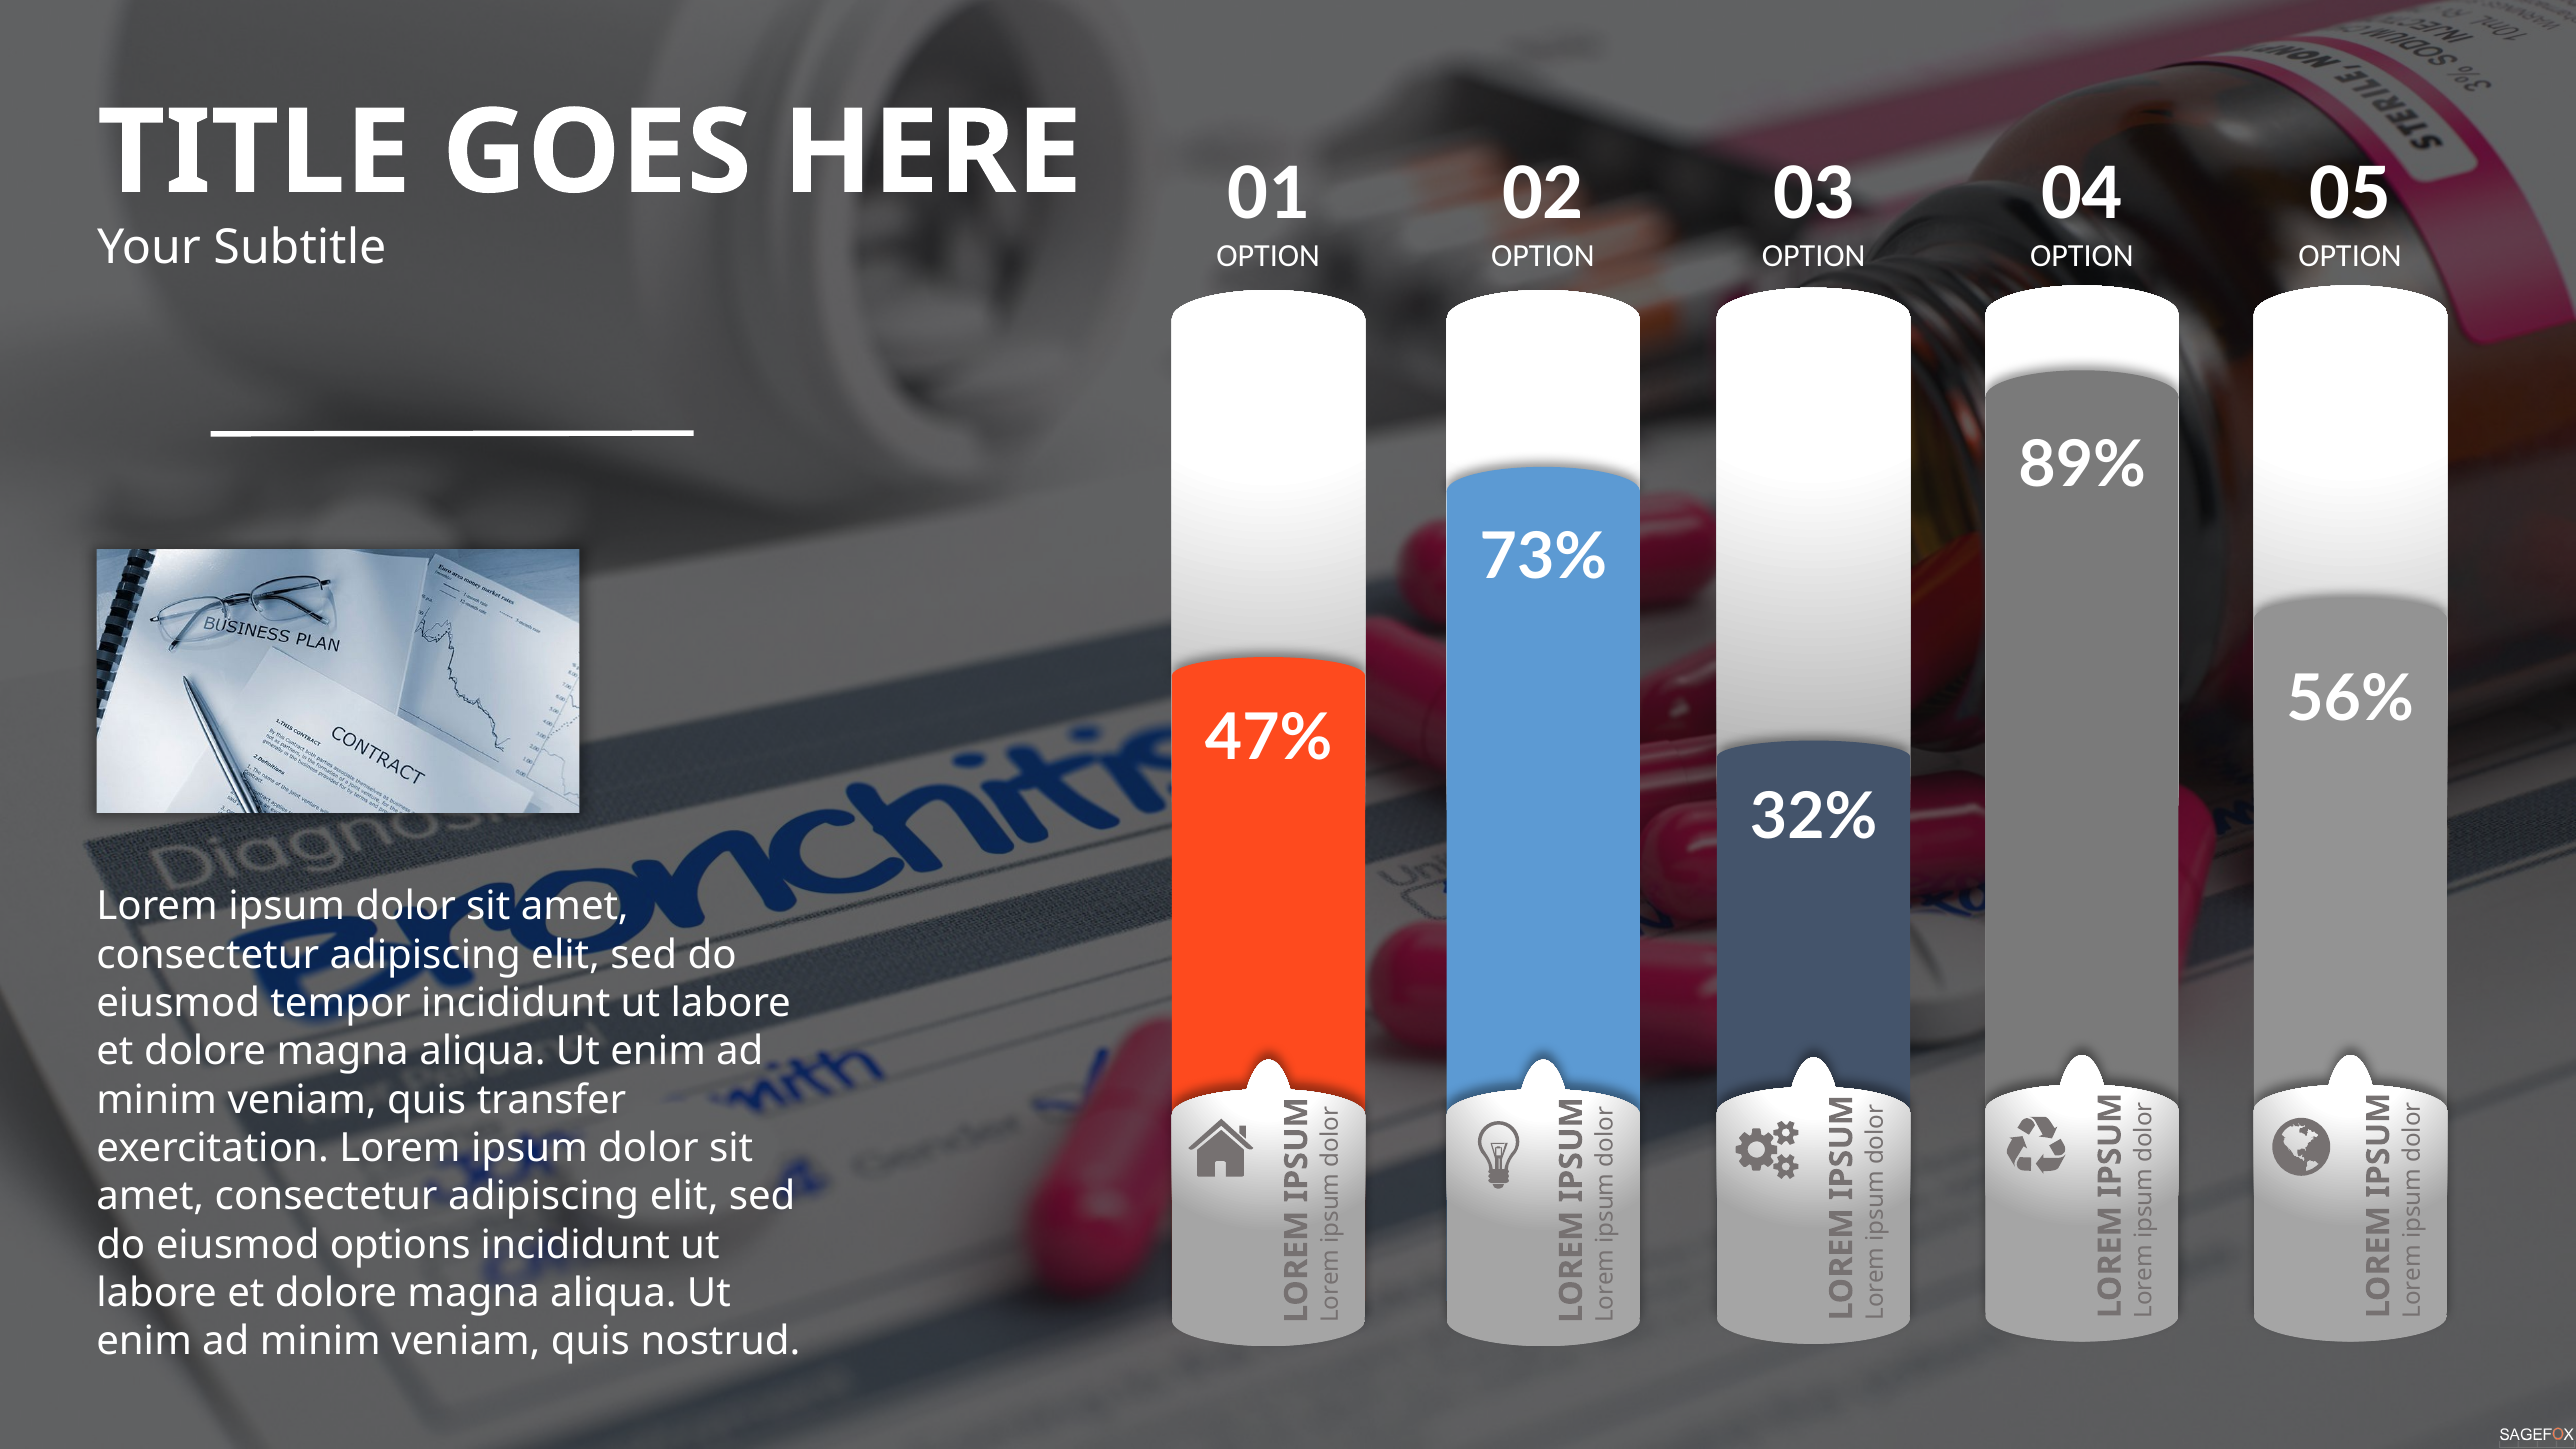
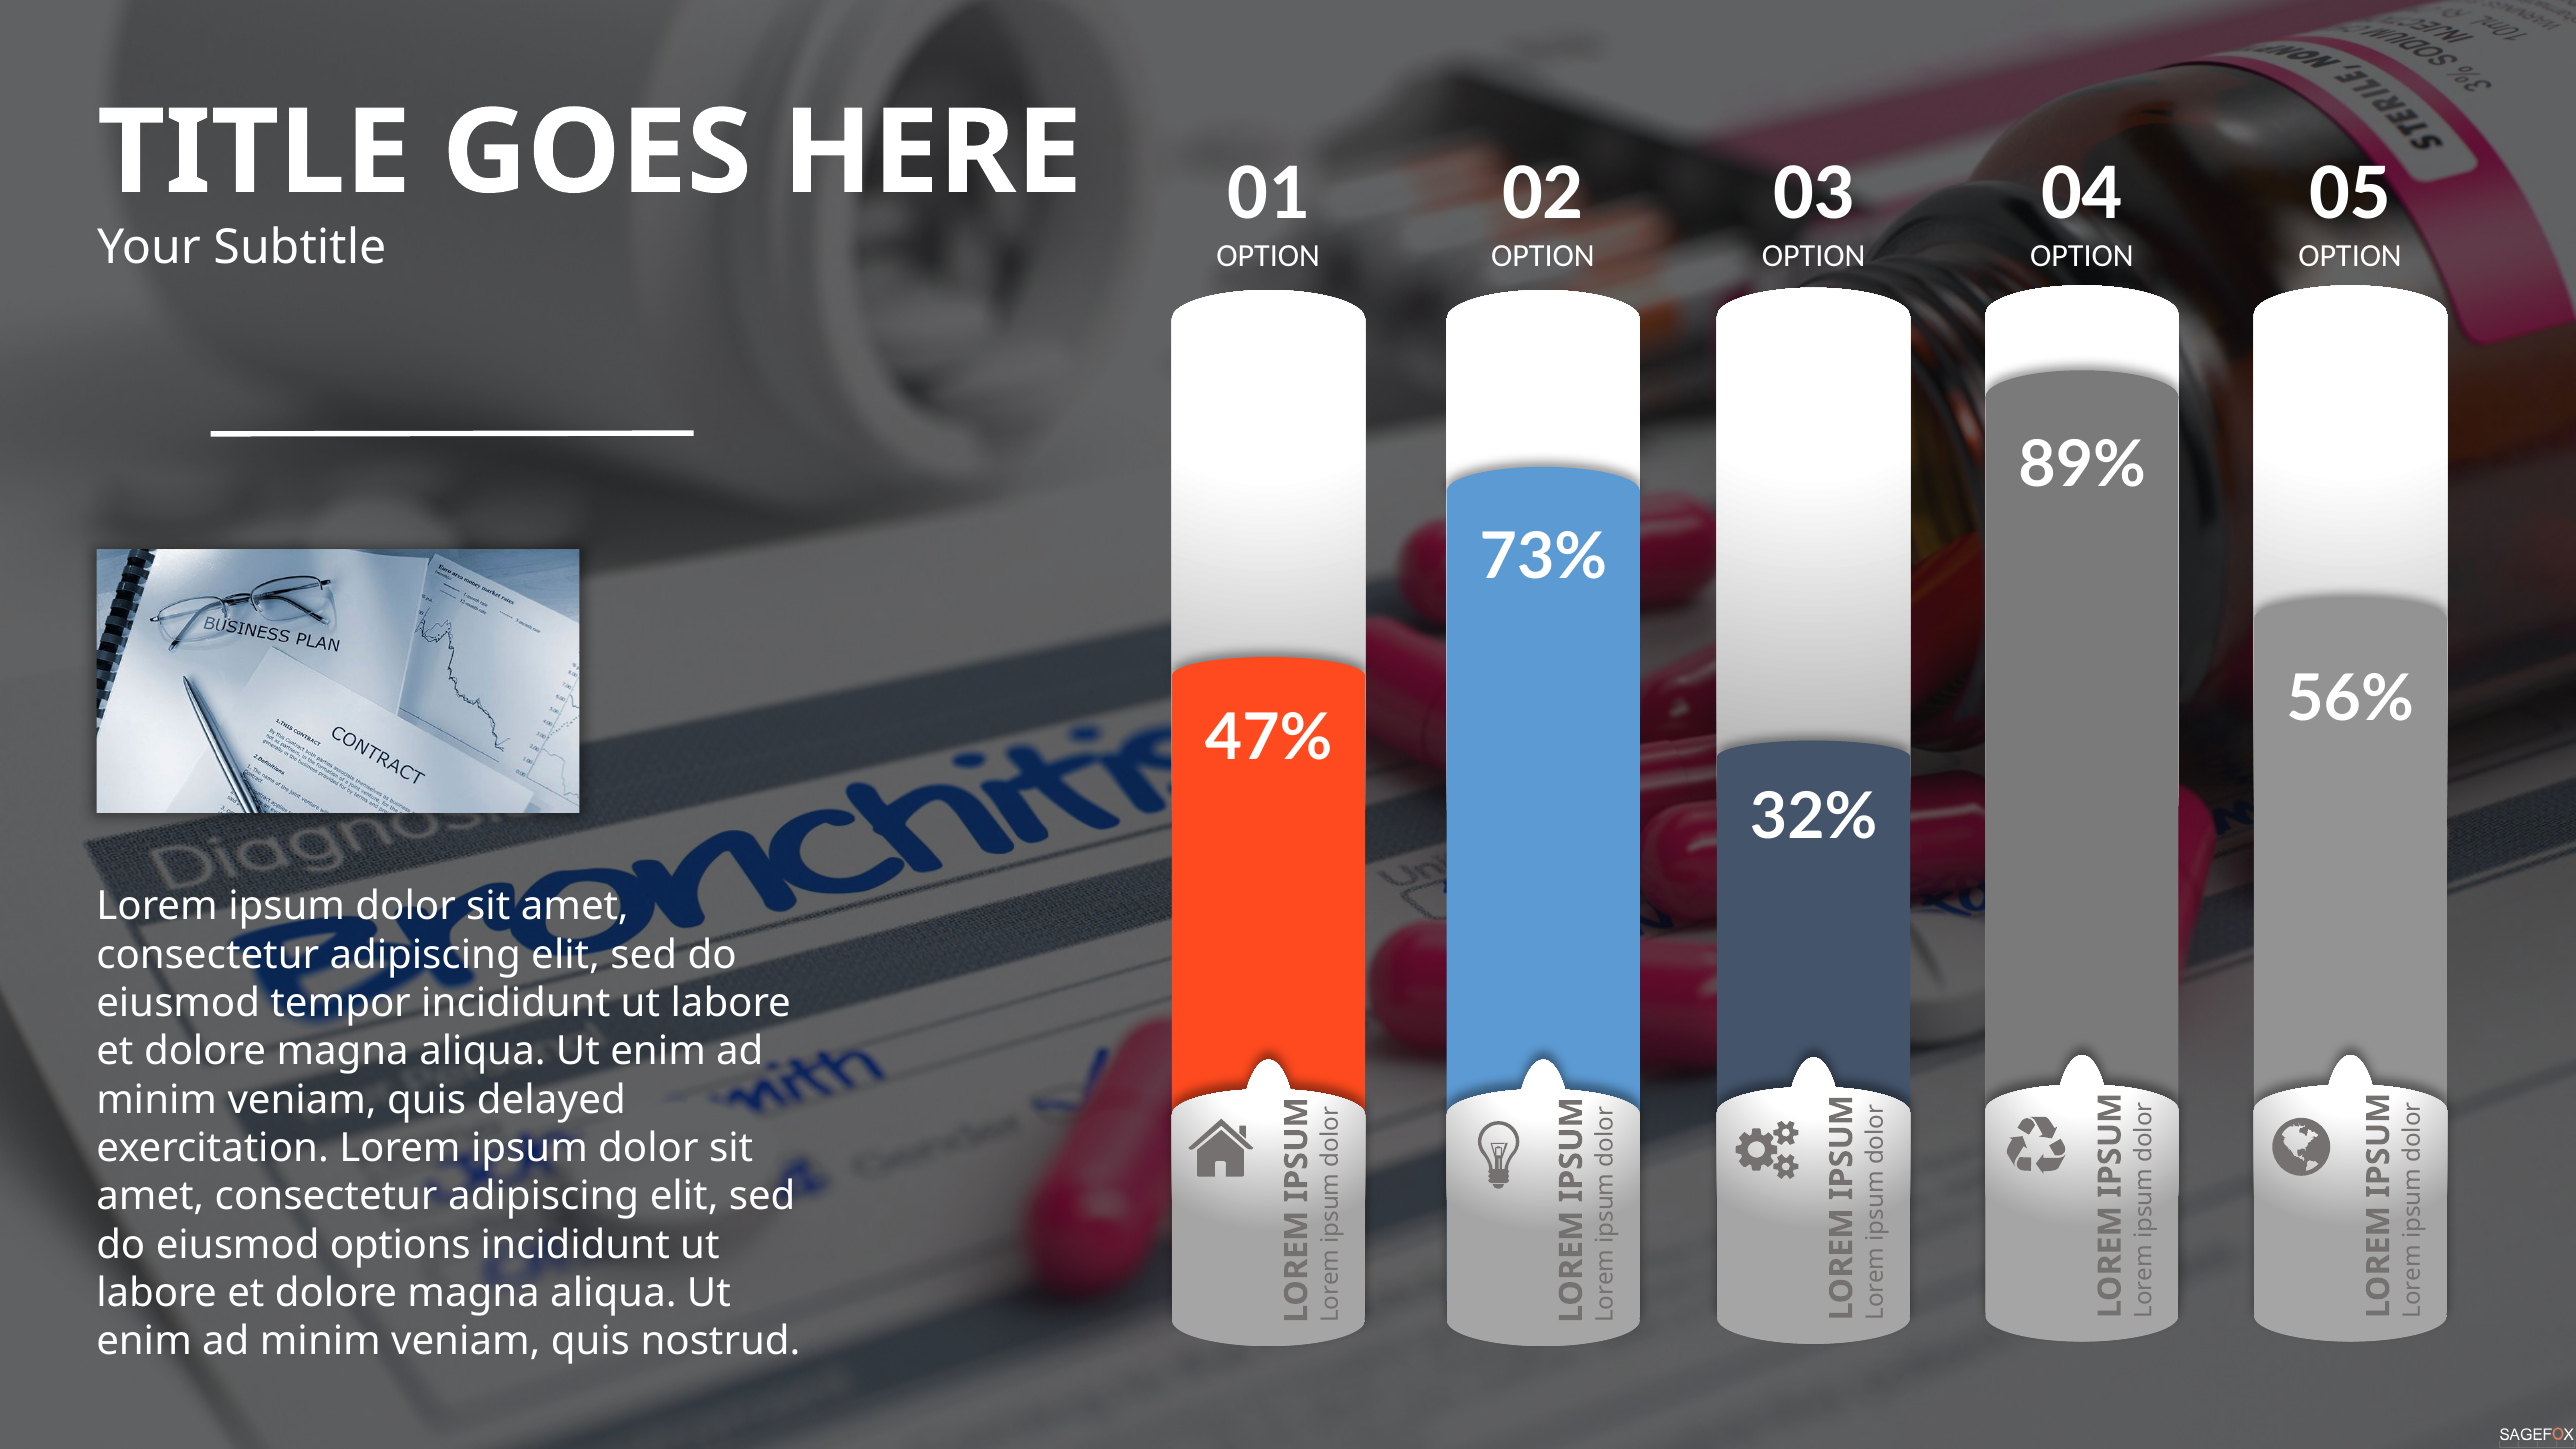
transfer: transfer -> delayed
